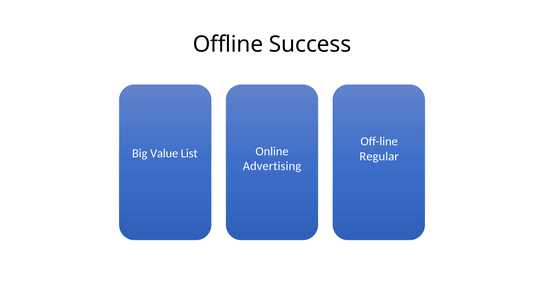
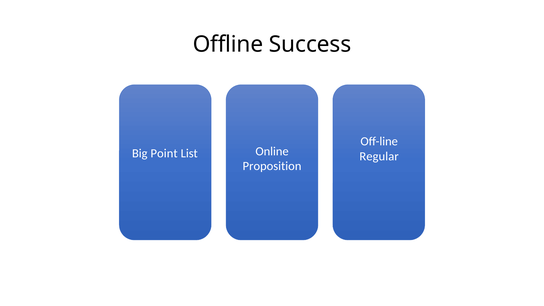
Value: Value -> Point
Advertising: Advertising -> Proposition
